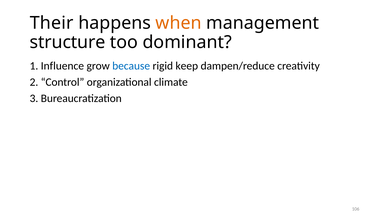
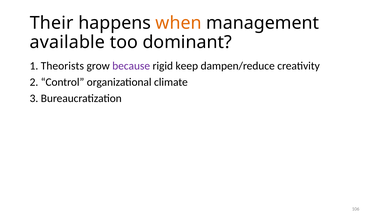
structure: structure -> available
Influence: Influence -> Theorists
because colour: blue -> purple
